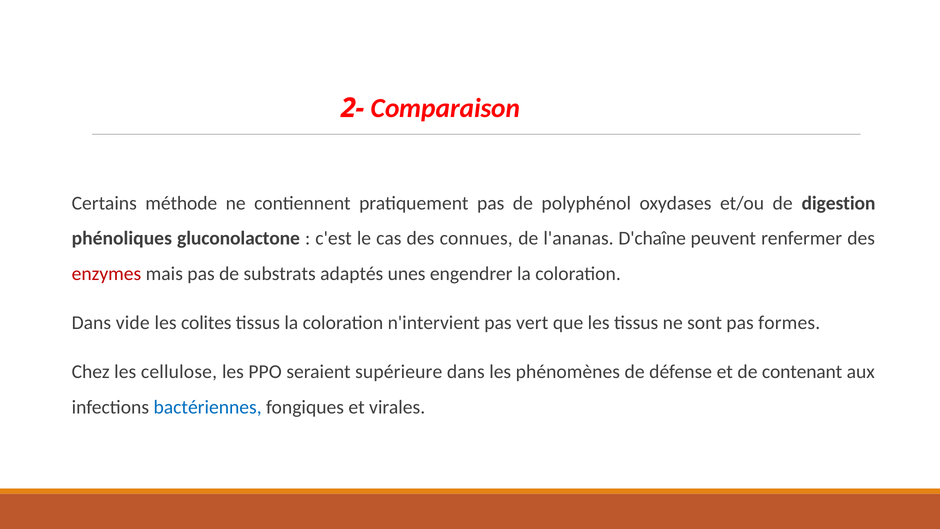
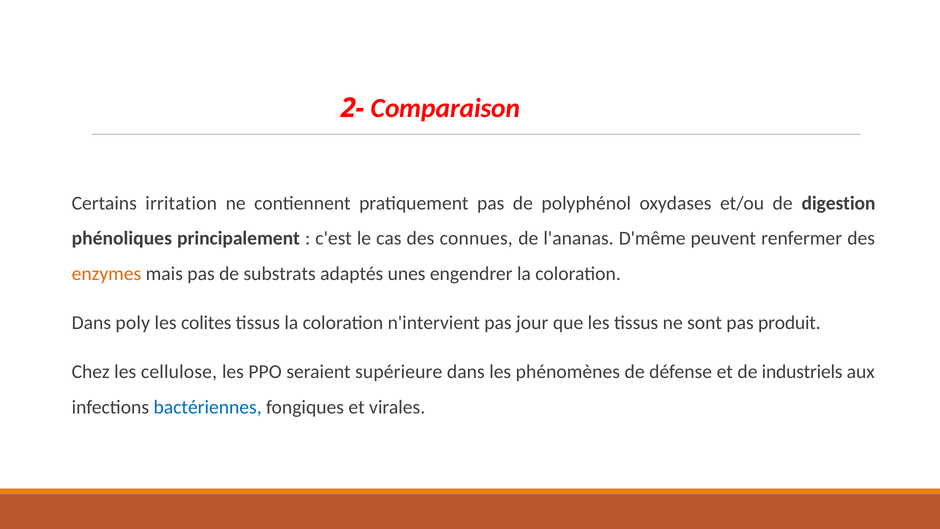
méthode: méthode -> irritation
gluconolactone: gluconolactone -> principalement
D'chaîne: D'chaîne -> D'même
enzymes colour: red -> orange
vide: vide -> poly
vert: vert -> jour
formes: formes -> produit
contenant: contenant -> industriels
